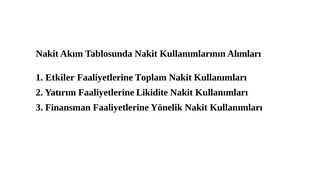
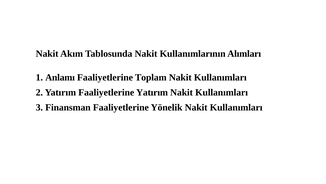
Etkiler: Etkiler -> Anlamı
Faaliyetlerine Likidite: Likidite -> Yatırım
